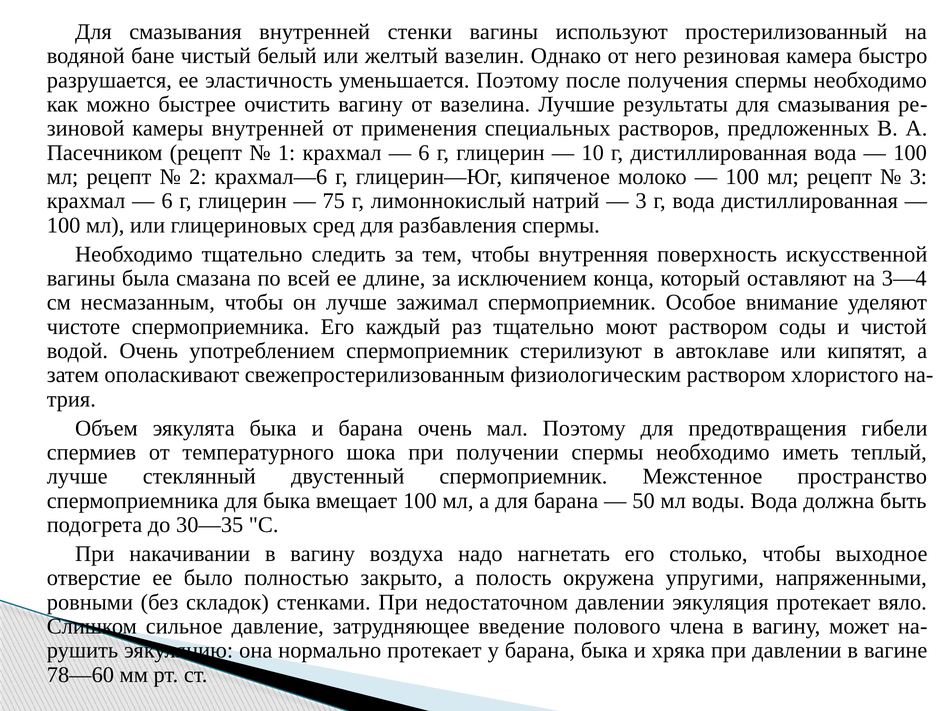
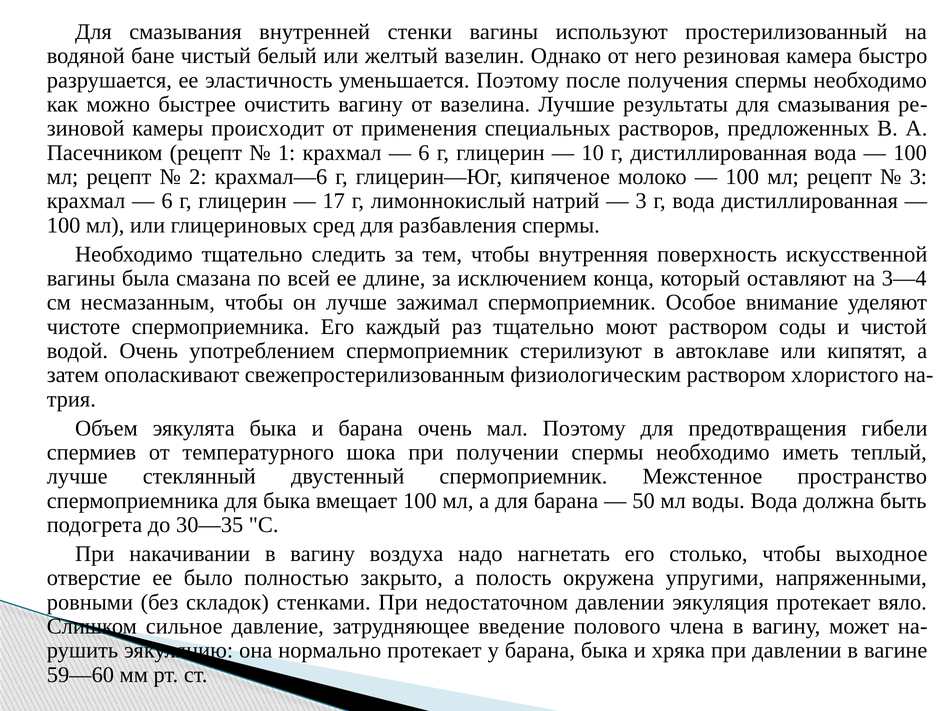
камеры внутренней: внутренней -> происходит
75: 75 -> 17
78—60: 78—60 -> 59—60
